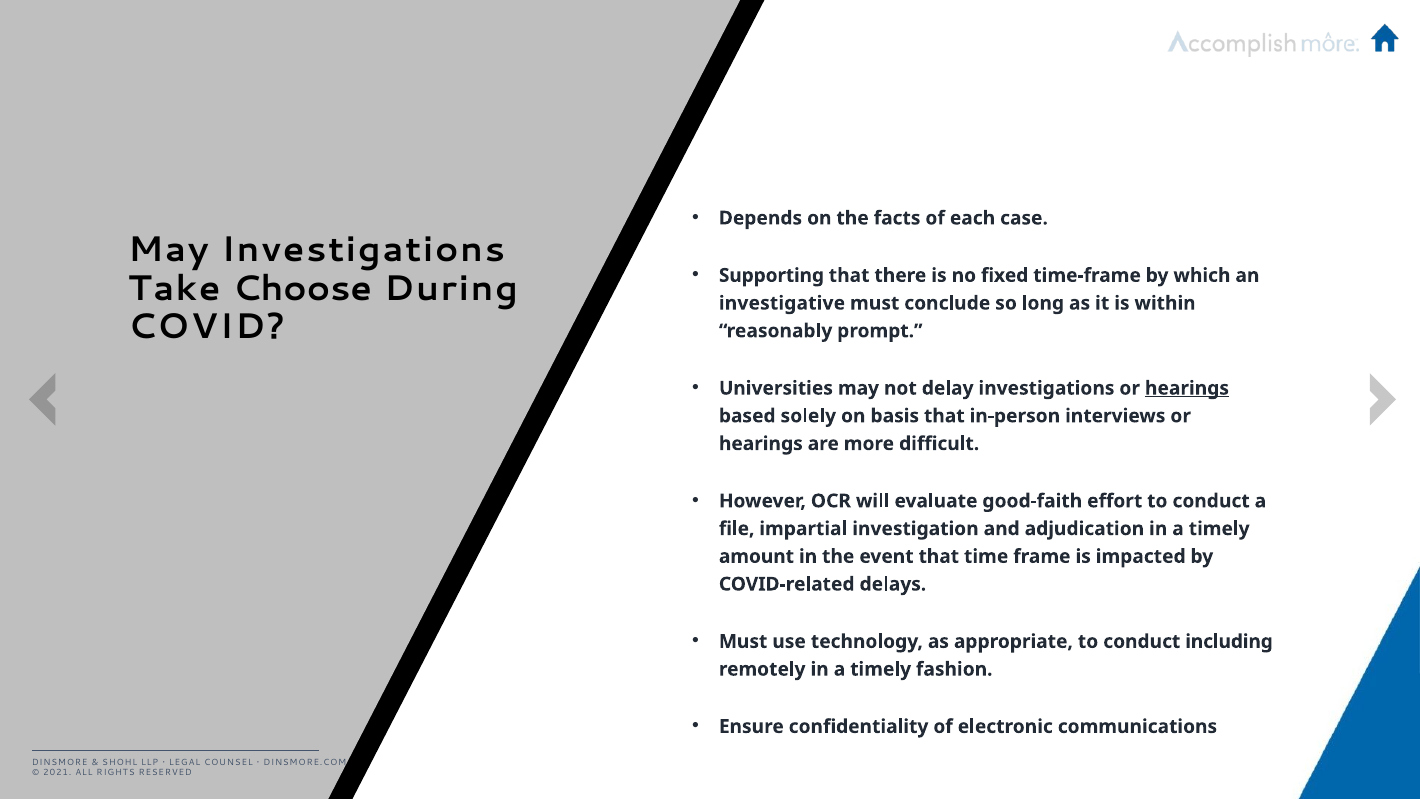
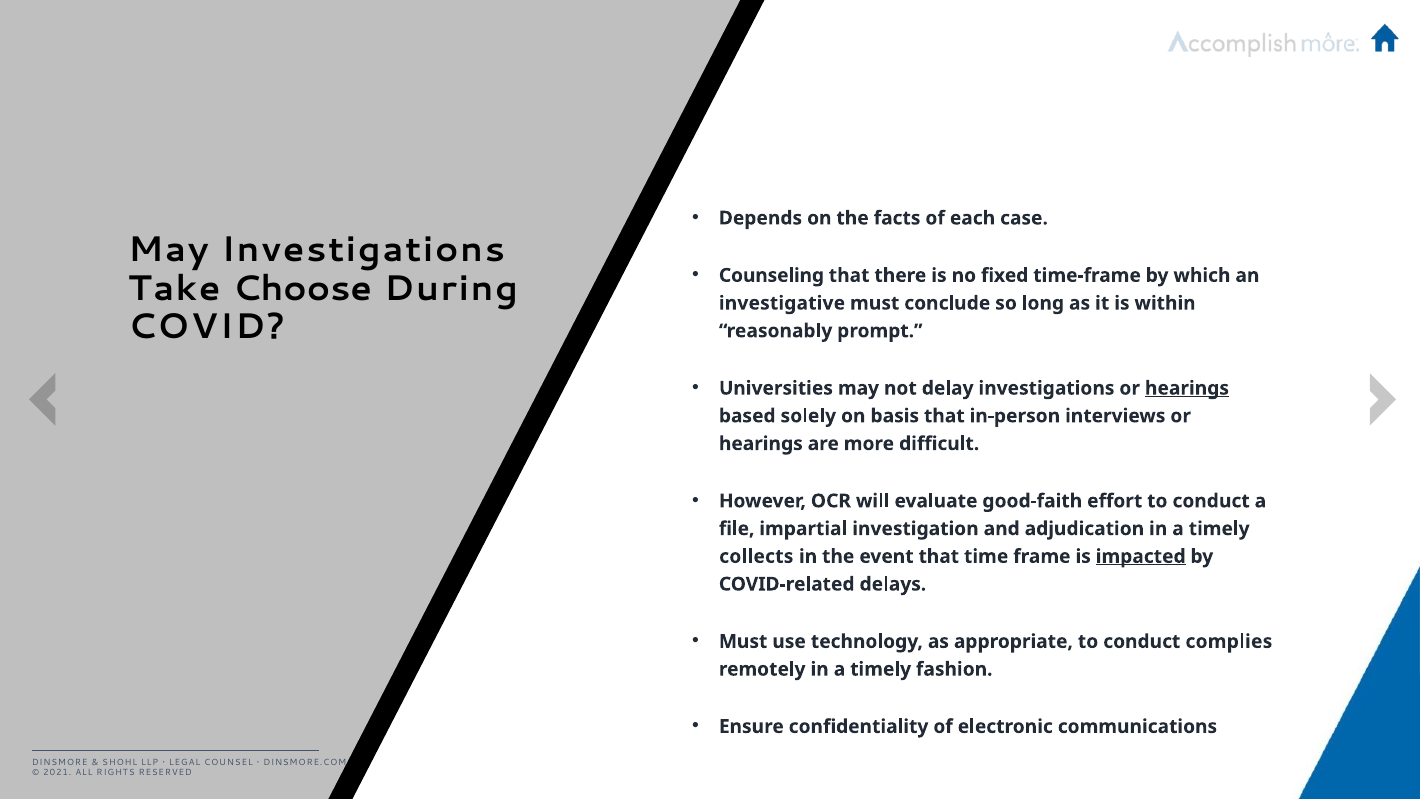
Supporting: Supporting -> Counseling
amount: amount -> collects
impacted underline: none -> present
including: including -> complies
